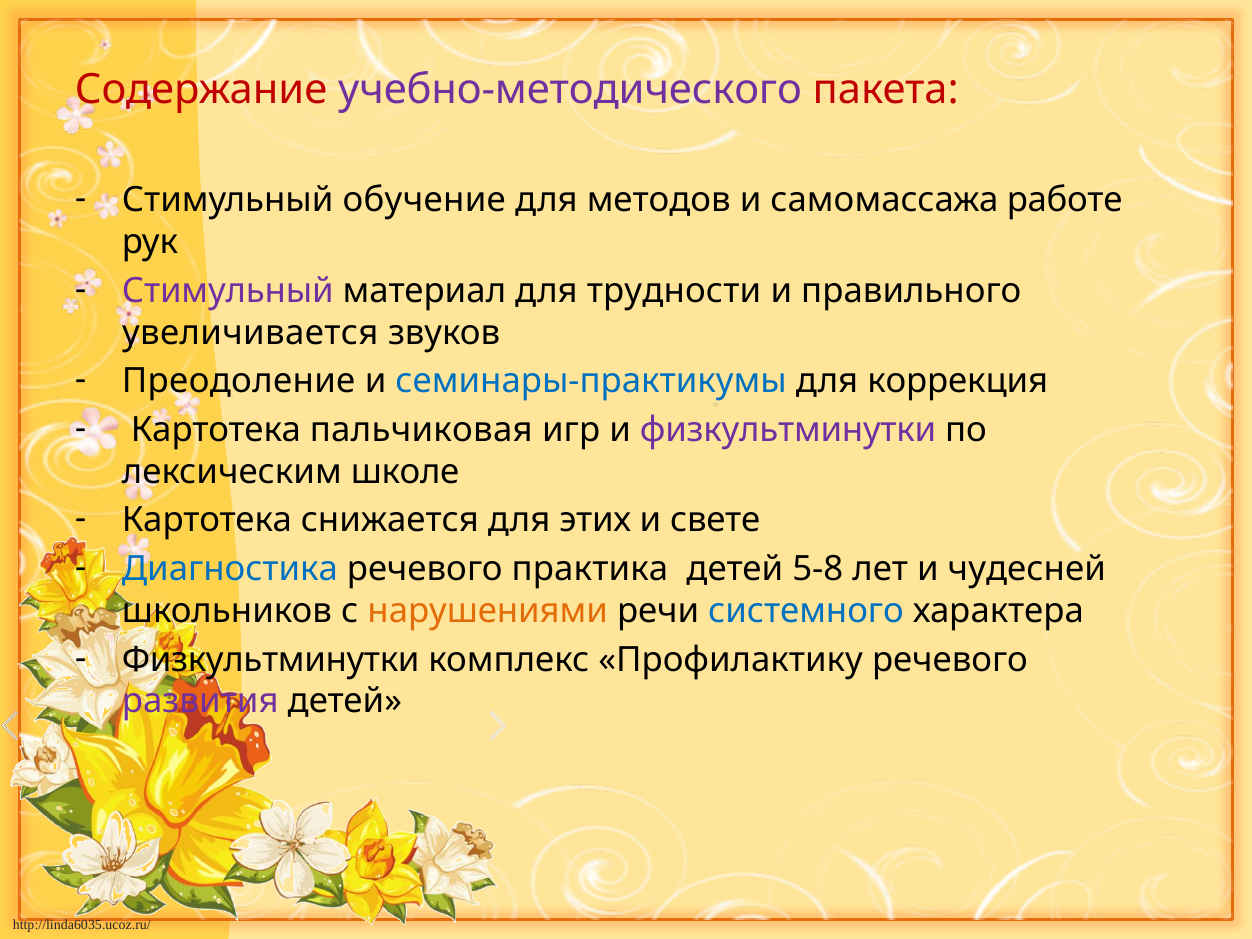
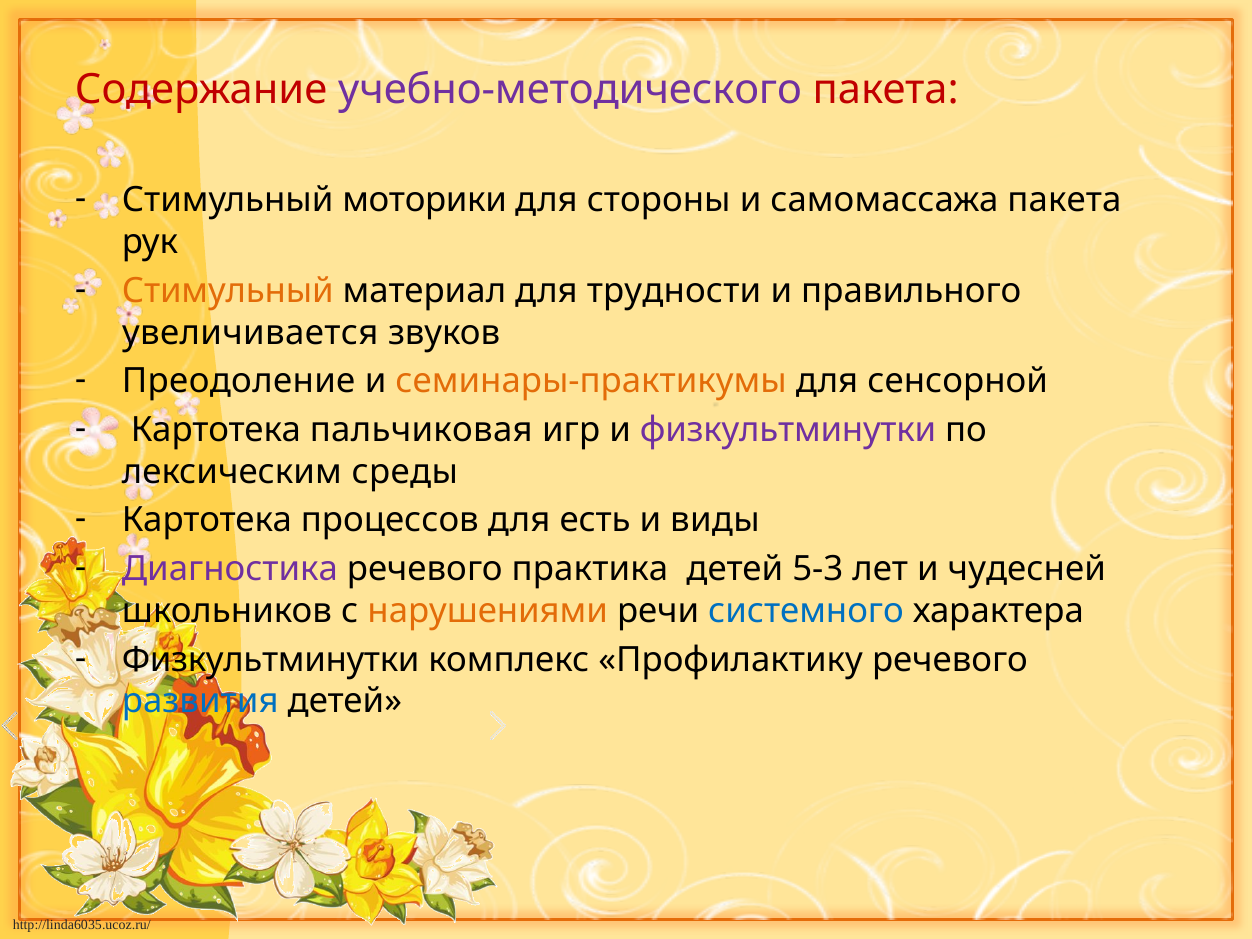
обучение: обучение -> моторики
методов: методов -> стороны
самомассажа работе: работе -> пакета
Стимульный at (228, 291) colour: purple -> orange
семинары-практикумы colour: blue -> orange
коррекция: коррекция -> сенсорной
школе: школе -> среды
снижается: снижается -> процессов
этих: этих -> есть
свете: свете -> виды
Диагностика colour: blue -> purple
5-8: 5-8 -> 5-3
развития colour: purple -> blue
